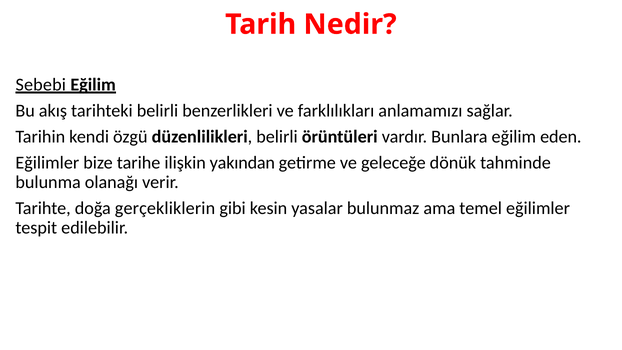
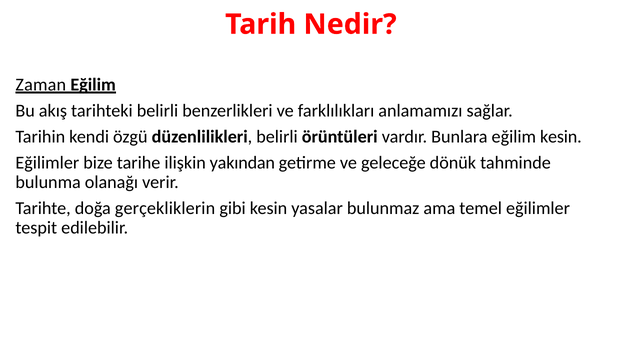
Sebebi: Sebebi -> Zaman
eğilim eden: eden -> kesin
